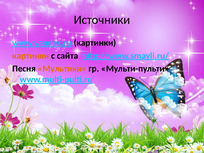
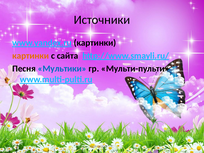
Мультики colour: orange -> blue
